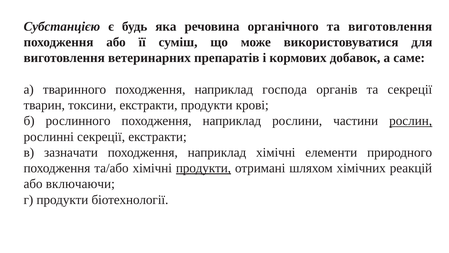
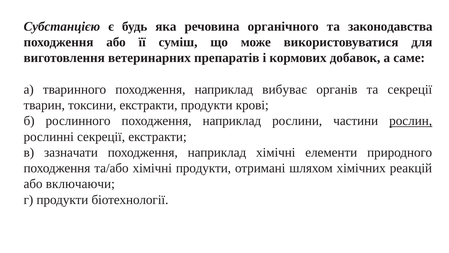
та виготовлення: виготовлення -> законодавства
господа: господа -> вибуває
продукти at (203, 168) underline: present -> none
